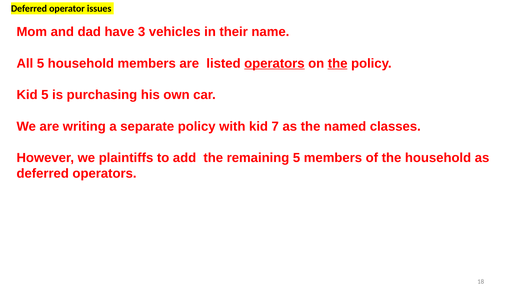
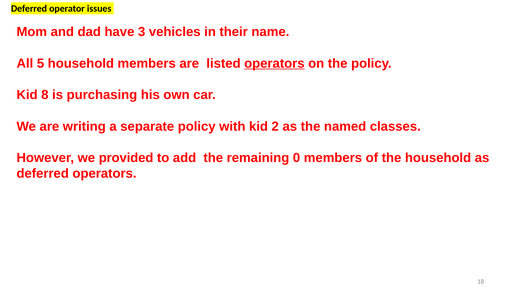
the at (338, 63) underline: present -> none
Kid 5: 5 -> 8
7: 7 -> 2
plaintiffs: plaintiffs -> provided
remaining 5: 5 -> 0
